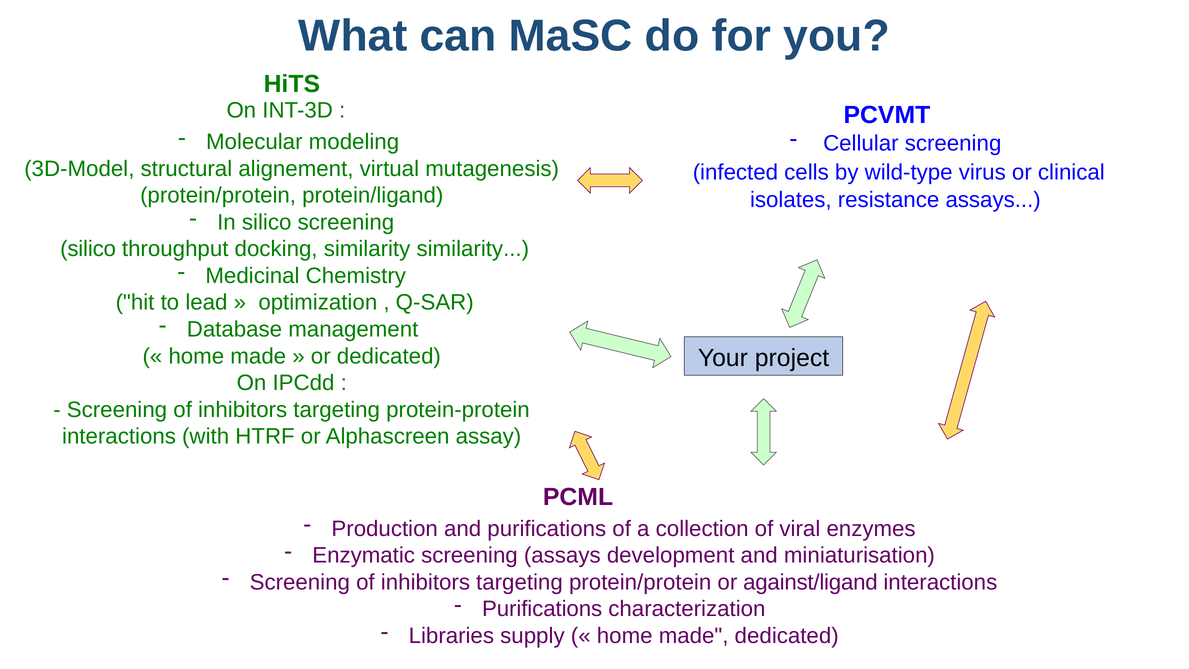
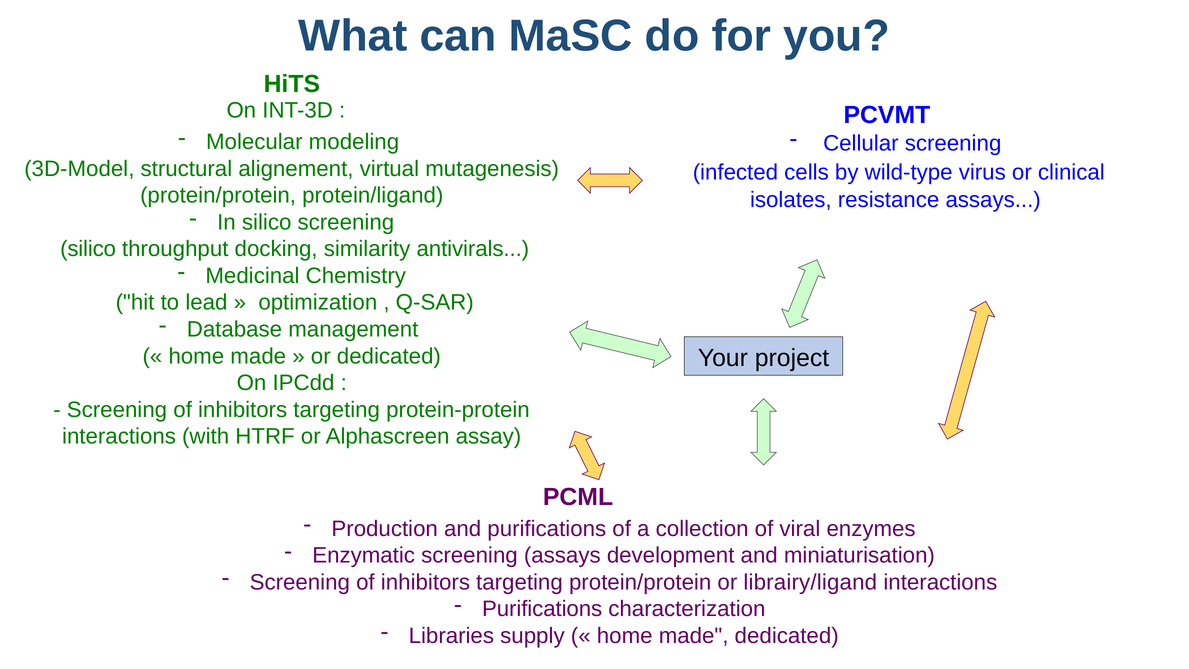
similarity similarity: similarity -> antivirals
against/ligand: against/ligand -> librairy/ligand
